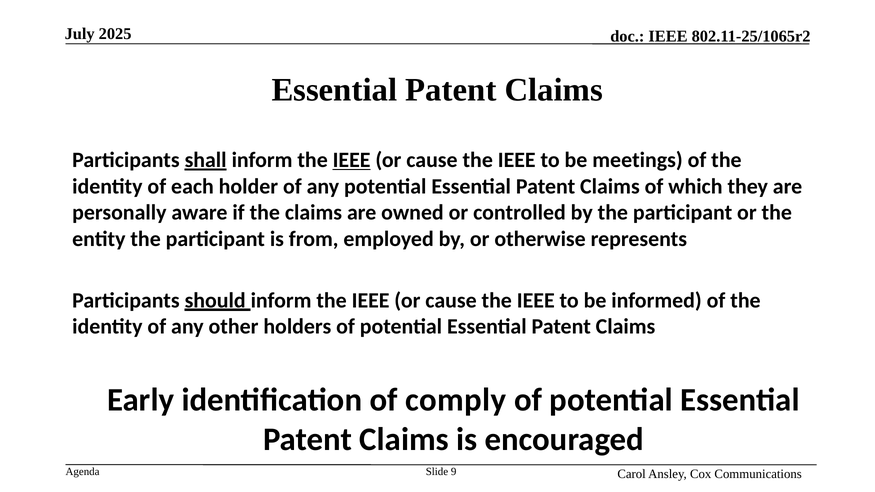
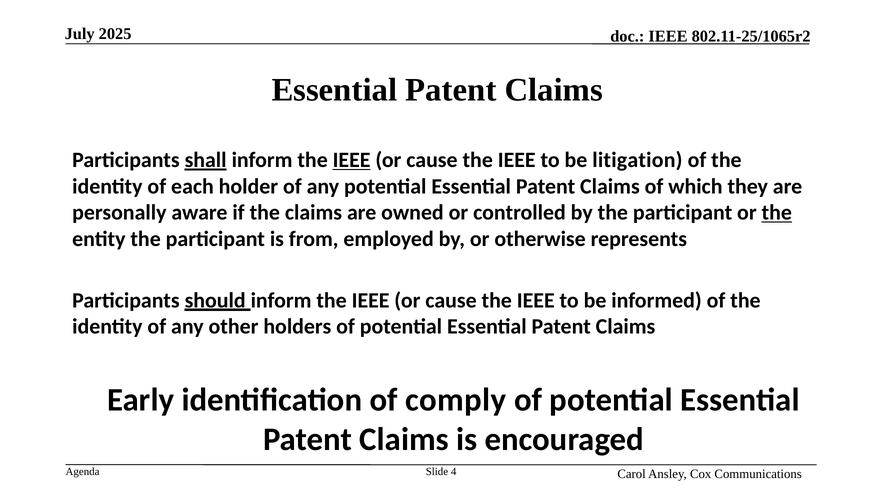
meetings: meetings -> litigation
the at (777, 213) underline: none -> present
9: 9 -> 4
